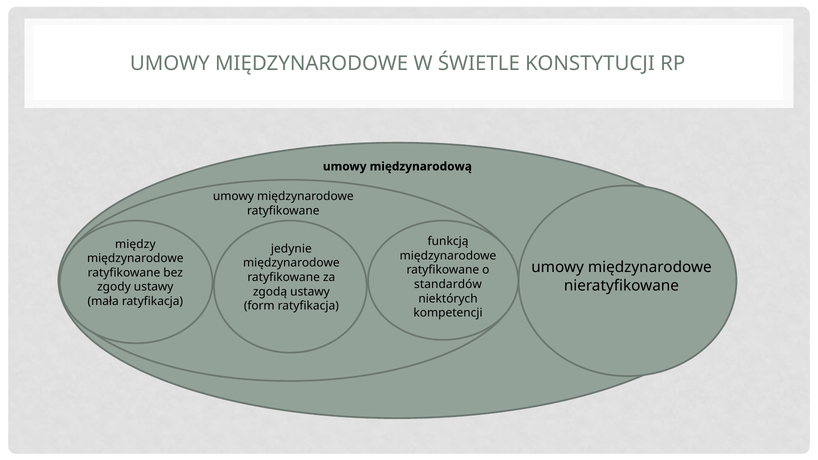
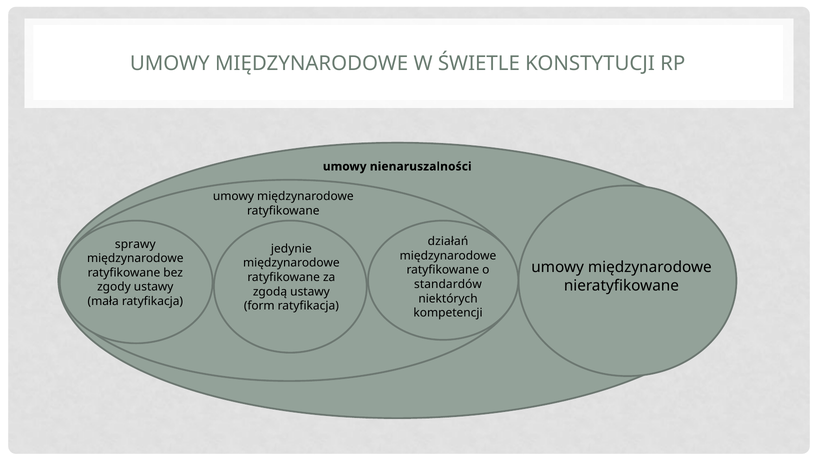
międzynarodową: międzynarodową -> nienaruszalności
funkcją: funkcją -> działań
między: między -> sprawy
